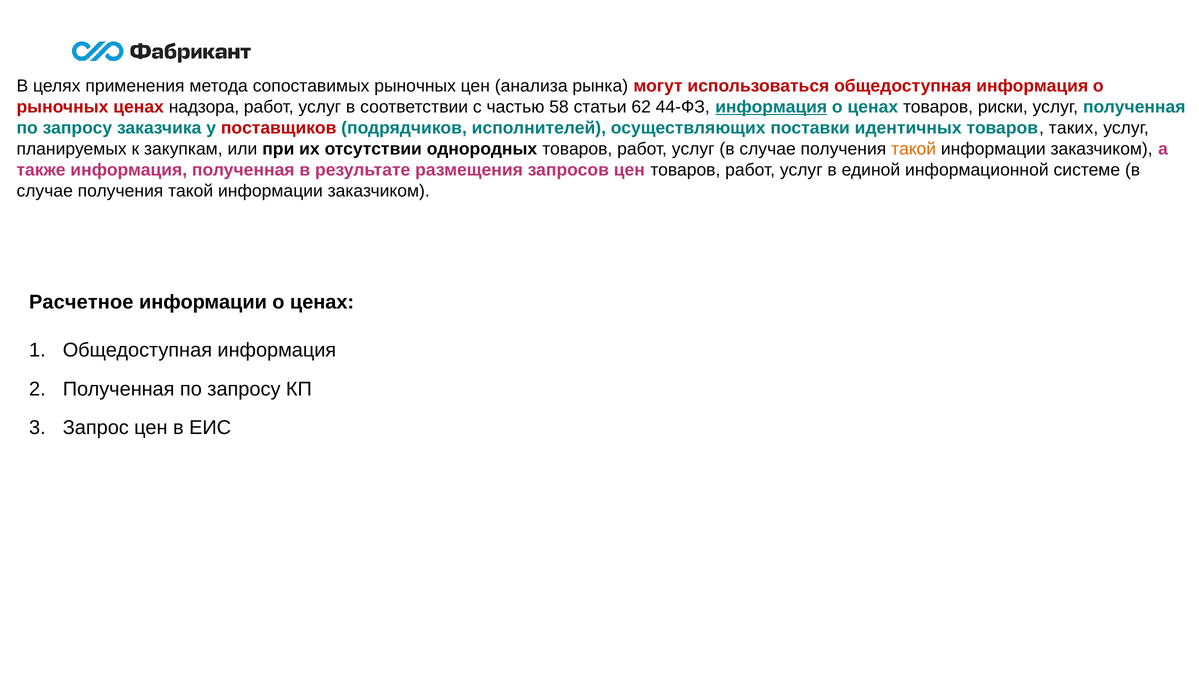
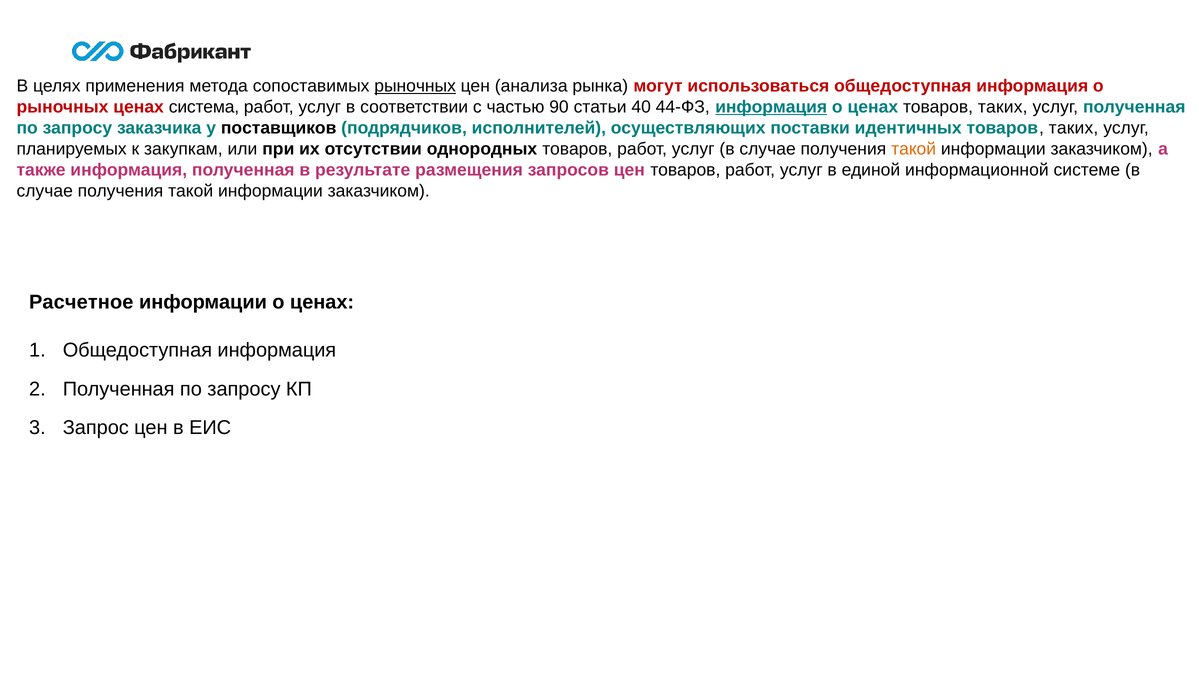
рыночных at (415, 86) underline: none -> present
надзора: надзора -> система
58: 58 -> 90
62: 62 -> 40
ценах товаров риски: риски -> таких
поставщиков colour: red -> black
